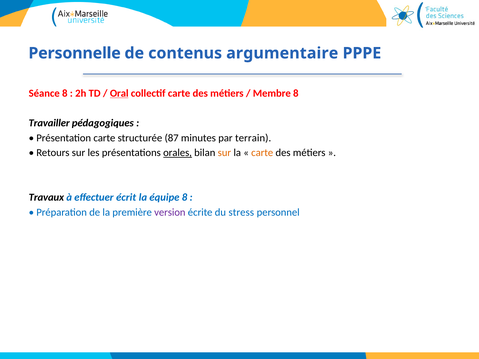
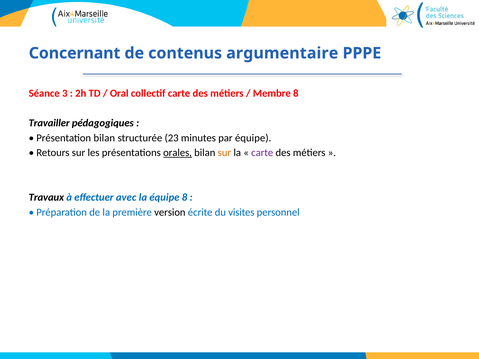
Personnelle: Personnelle -> Concernant
Séance 8: 8 -> 3
Oral underline: present -> none
Présentation carte: carte -> bilan
87: 87 -> 23
par terrain: terrain -> équipe
carte at (262, 153) colour: orange -> purple
écrit: écrit -> avec
version colour: purple -> black
stress: stress -> visites
